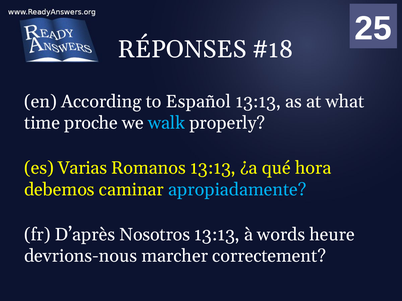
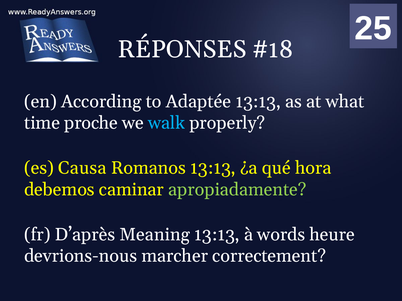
Español: Español -> Adaptée
Varias: Varias -> Causa
apropiadamente colour: light blue -> light green
Nosotros: Nosotros -> Meaning
